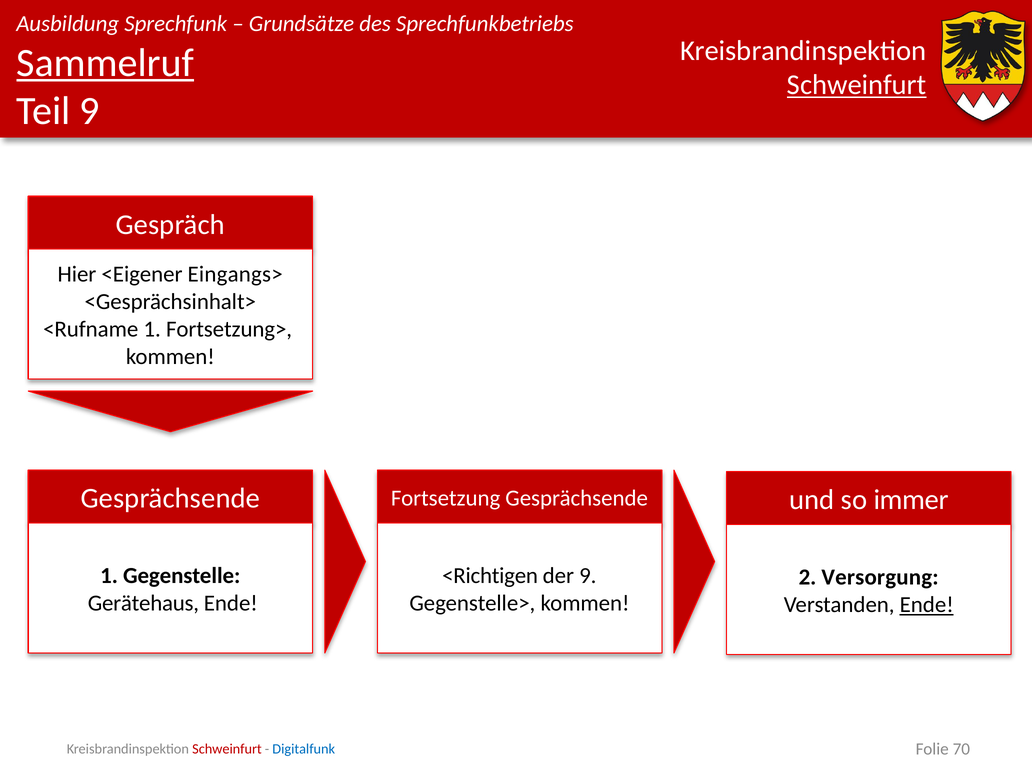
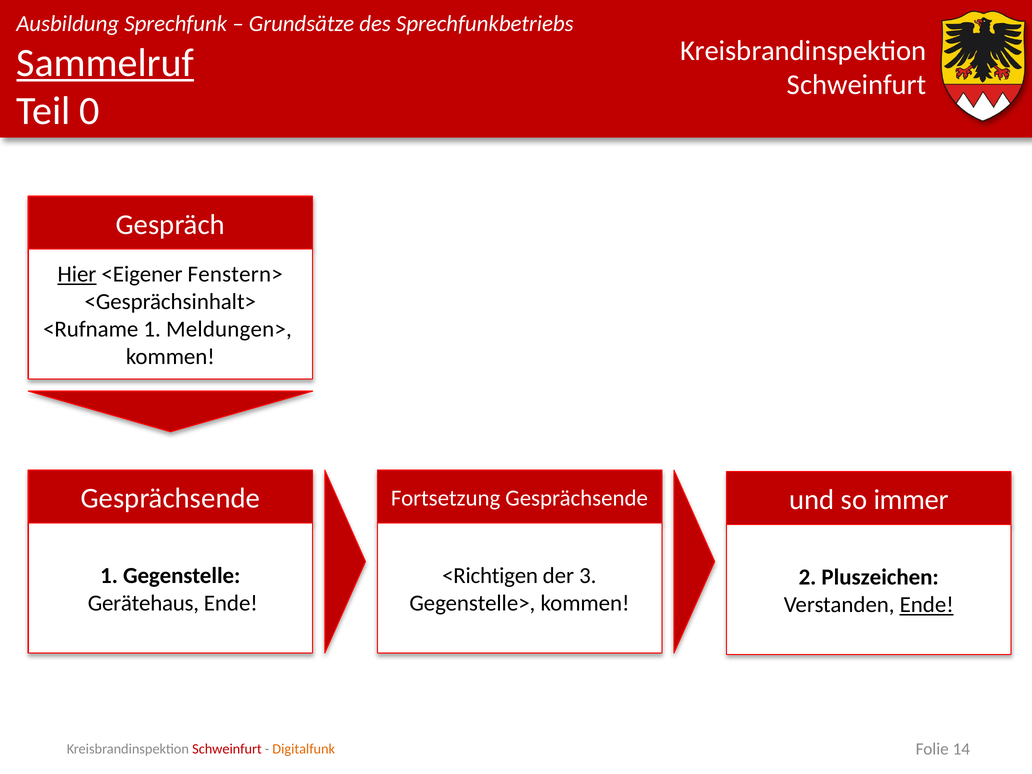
Schweinfurt at (857, 85) underline: present -> none
Teil 9: 9 -> 0
Hier underline: none -> present
Eingangs>: Eingangs> -> Fenstern>
Fortsetzung>: Fortsetzung> -> Meldungen>
der 9: 9 -> 3
Versorgung: Versorgung -> Pluszeichen
70: 70 -> 14
Digitalfunk colour: blue -> orange
